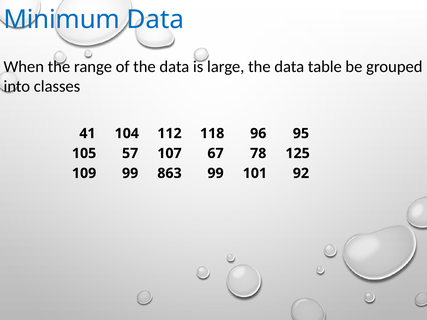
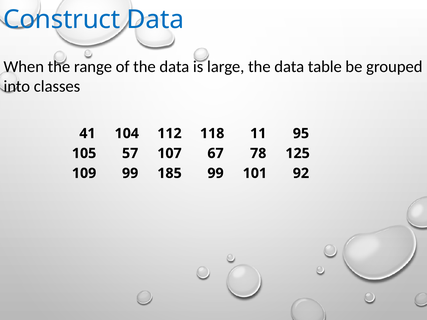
Minimum: Minimum -> Construct
96: 96 -> 11
863: 863 -> 185
